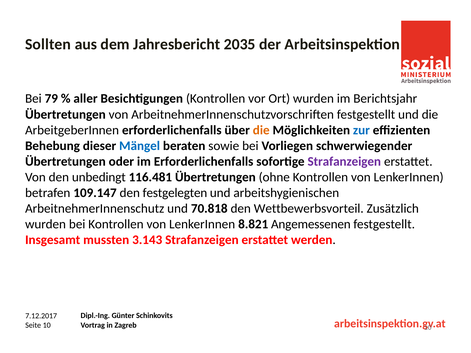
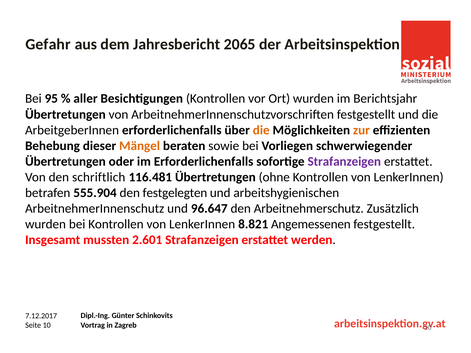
Sollten: Sollten -> Gefahr
2035: 2035 -> 2065
79: 79 -> 95
zur colour: blue -> orange
Mängel colour: blue -> orange
unbedingt: unbedingt -> schriftlich
109.147: 109.147 -> 555.904
70.818: 70.818 -> 96.647
Wettbewerbsvorteil: Wettbewerbsvorteil -> Arbeitnehmerschutz
3.143: 3.143 -> 2.601
